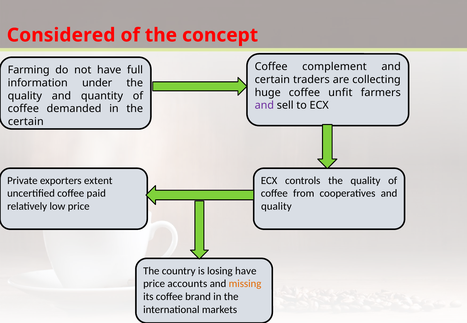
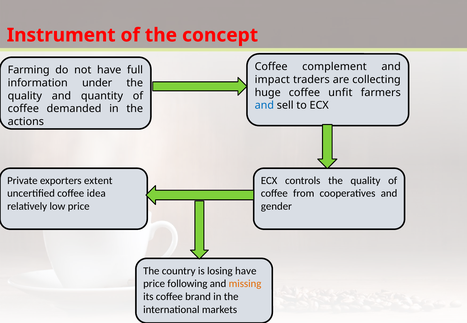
Considered: Considered -> Instrument
certain at (272, 80): certain -> impact
and at (264, 106) colour: purple -> blue
certain at (26, 122): certain -> actions
paid: paid -> idea
quality at (276, 207): quality -> gender
accounts: accounts -> following
